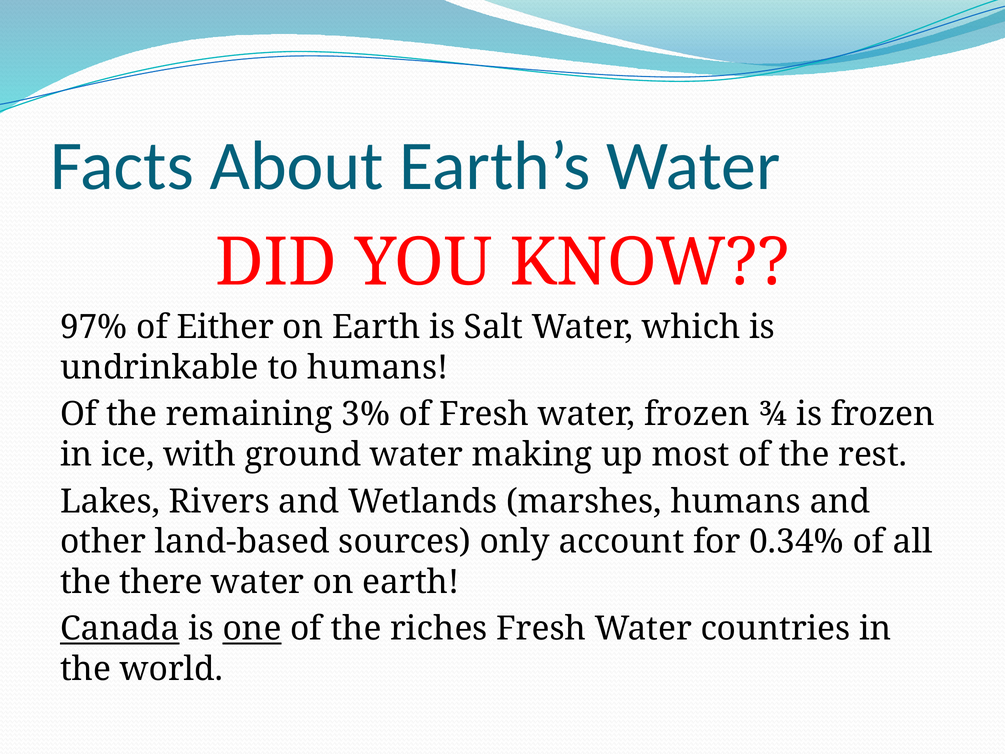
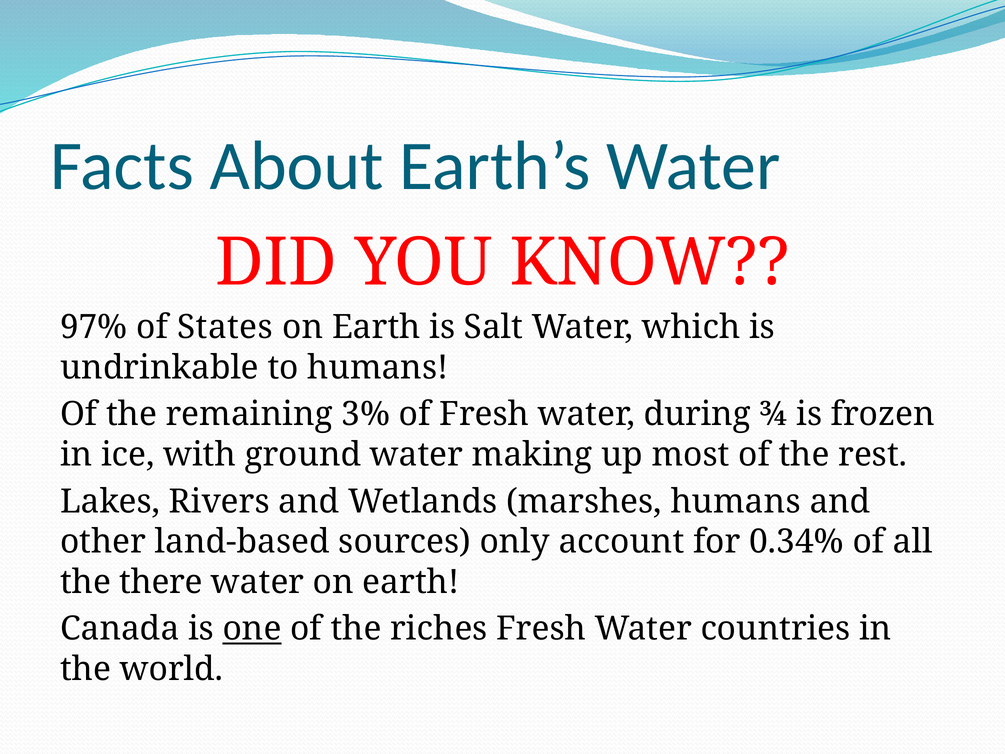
Either: Either -> States
water frozen: frozen -> during
Canada underline: present -> none
